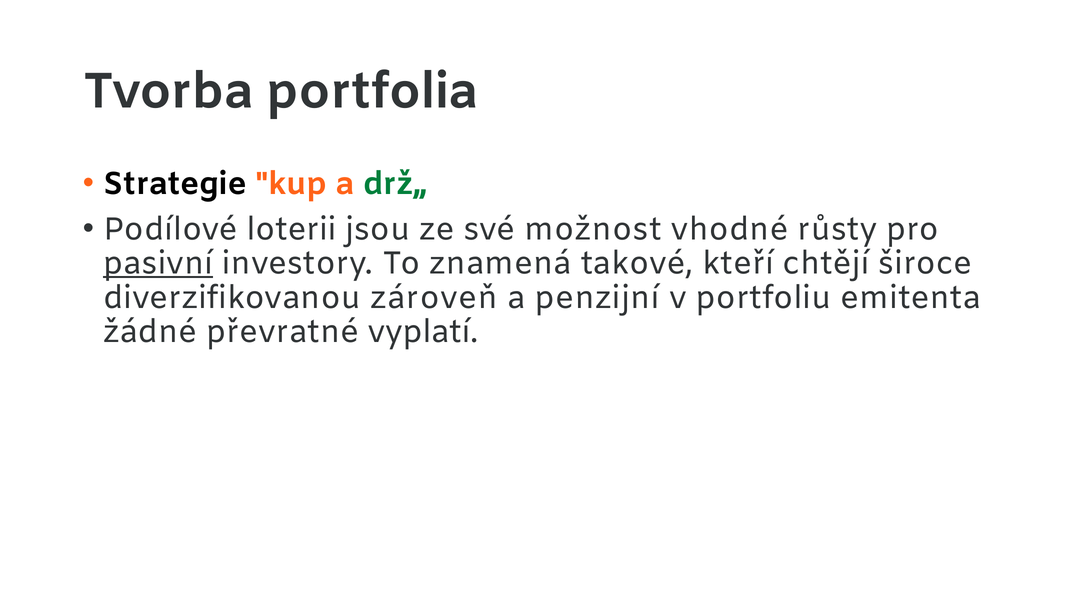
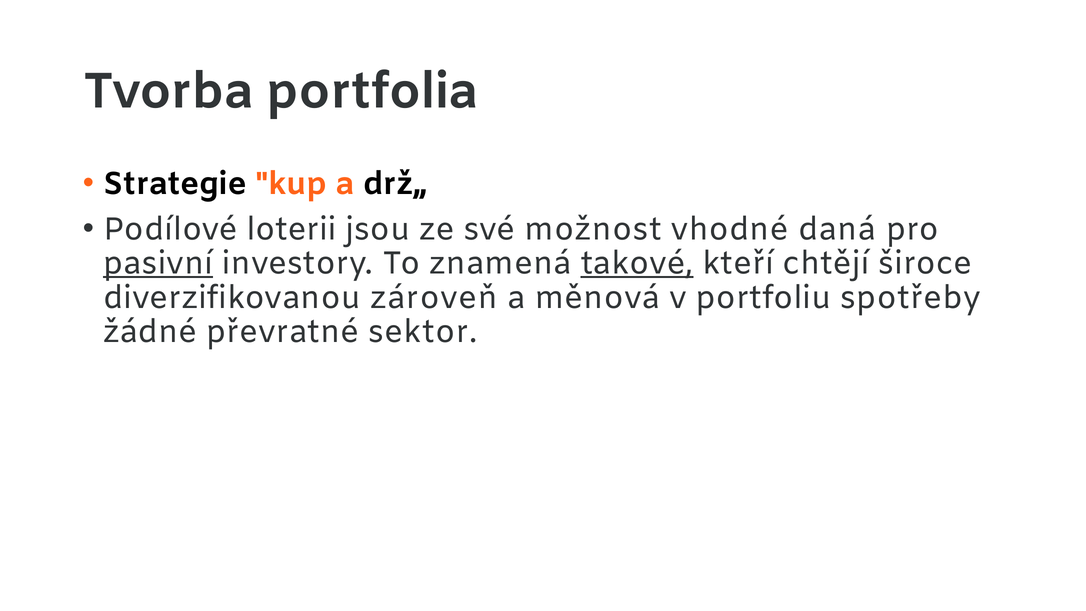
drž„ colour: green -> black
růsty: růsty -> daná
takové underline: none -> present
penzijní: penzijní -> měnová
emitenta: emitenta -> spotřeby
vyplatí: vyplatí -> sektor
